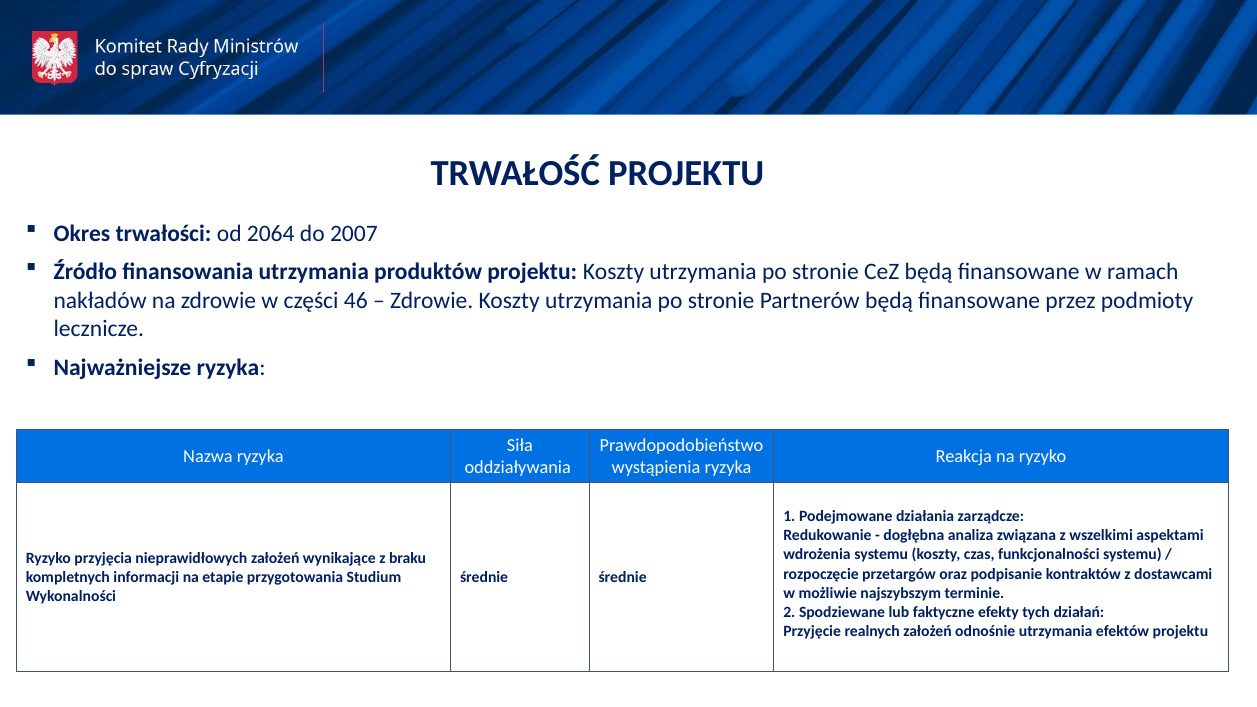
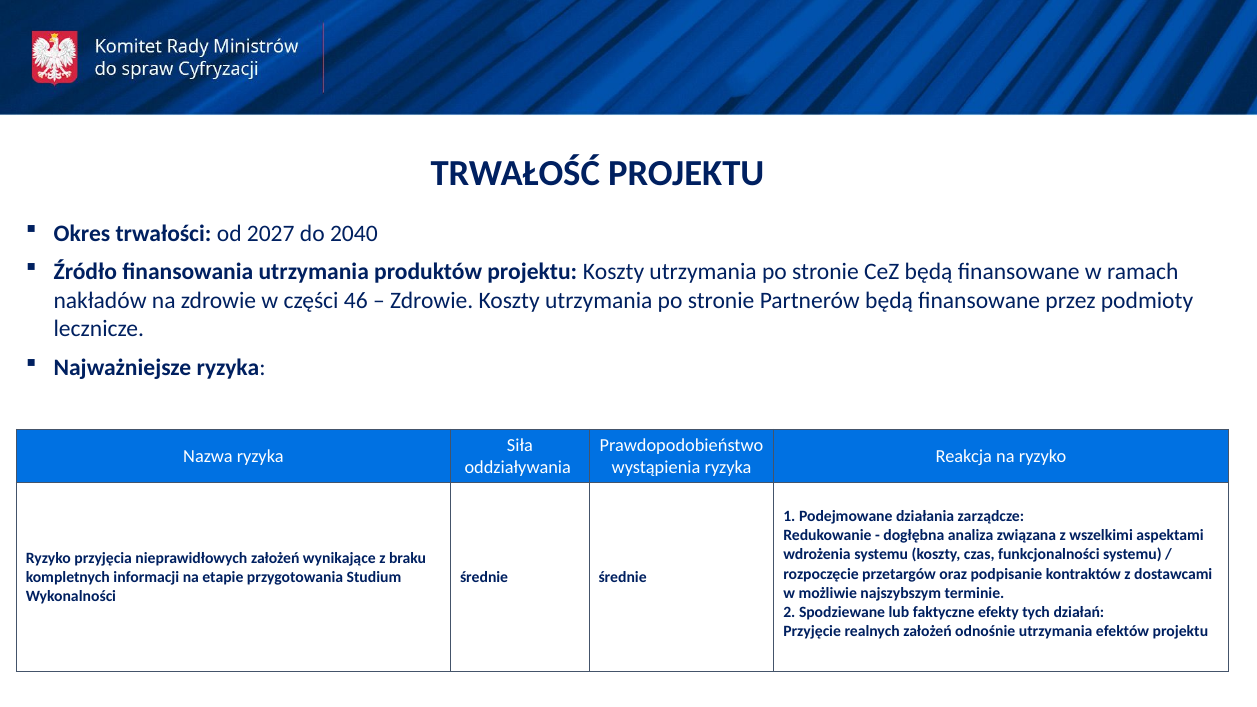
2064: 2064 -> 2027
2007: 2007 -> 2040
